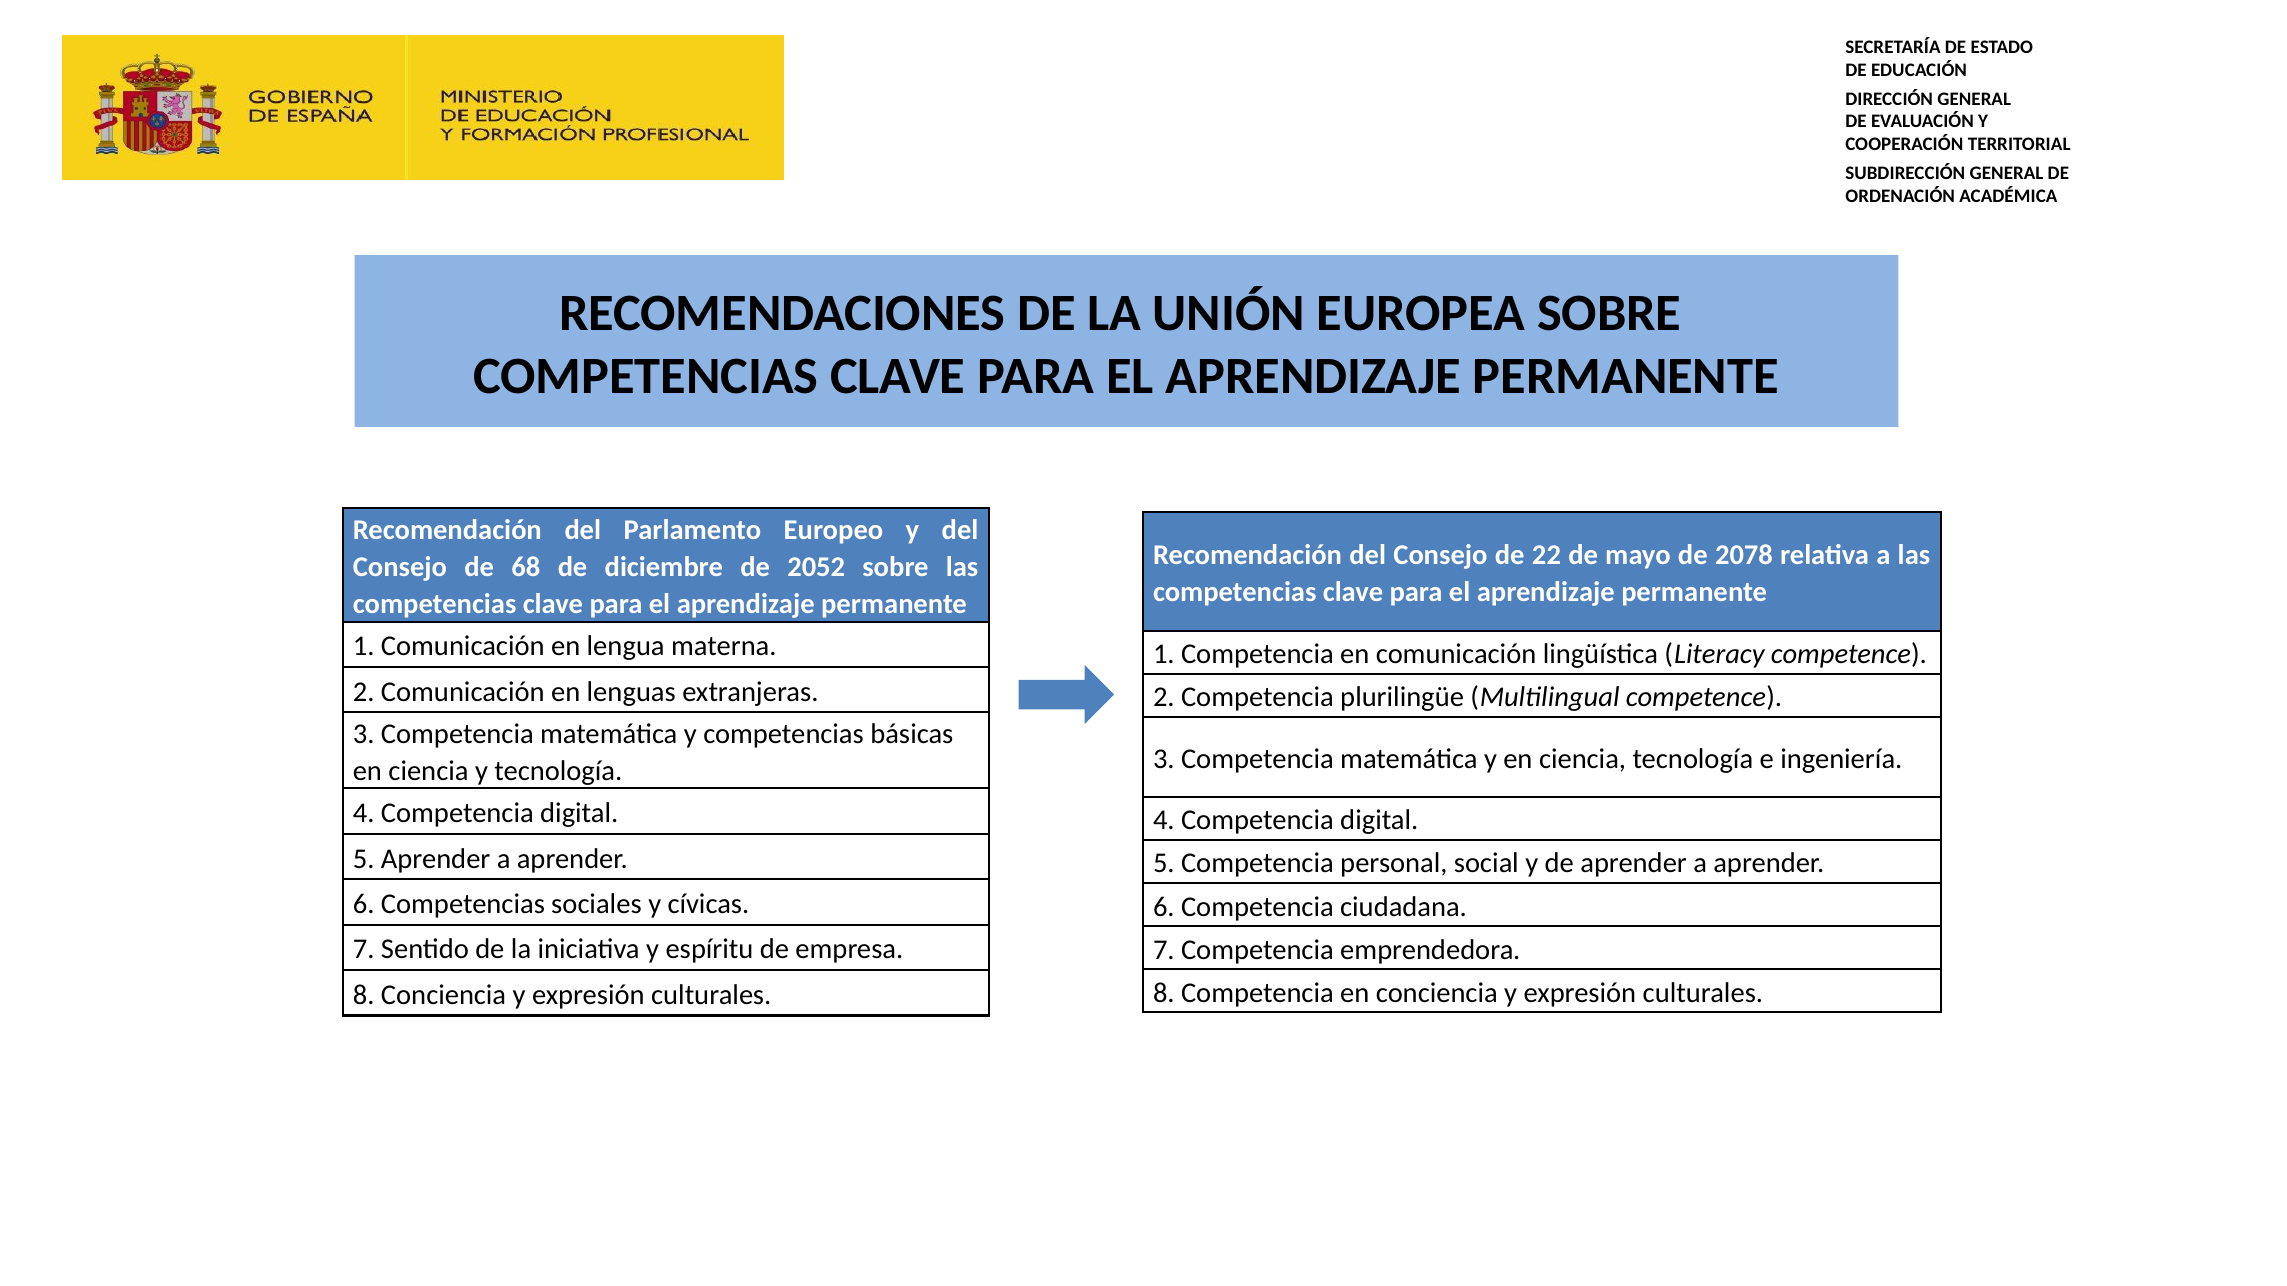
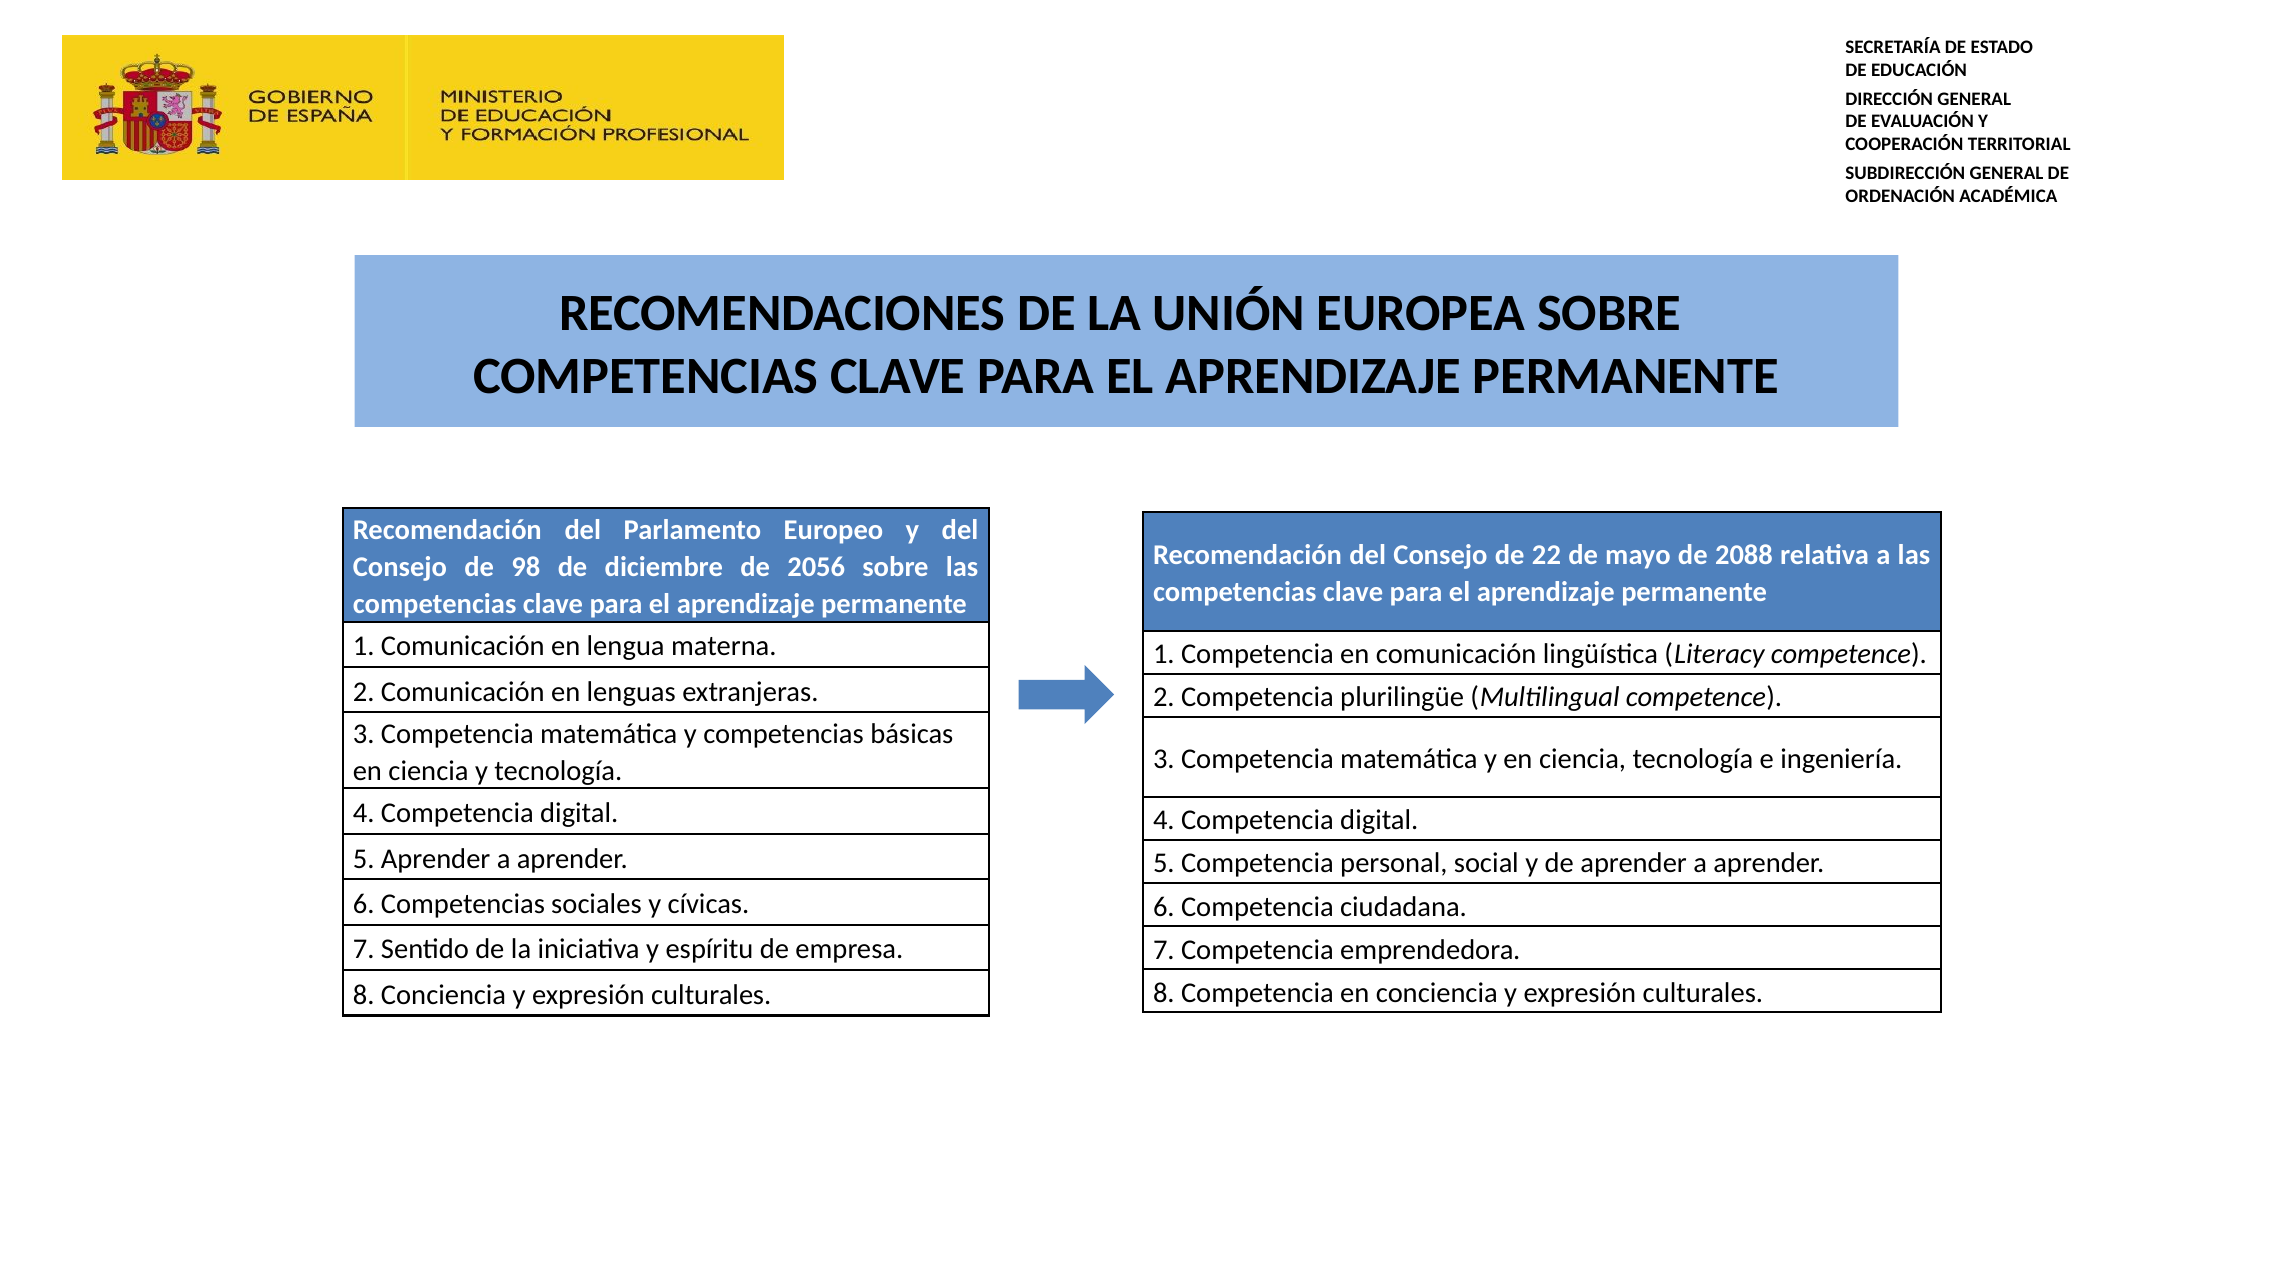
2078: 2078 -> 2088
68: 68 -> 98
2052: 2052 -> 2056
